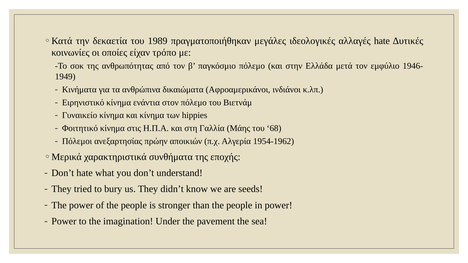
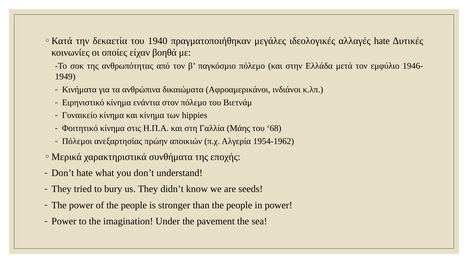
1989: 1989 -> 1940
τρόπο: τρόπο -> βοηθά
